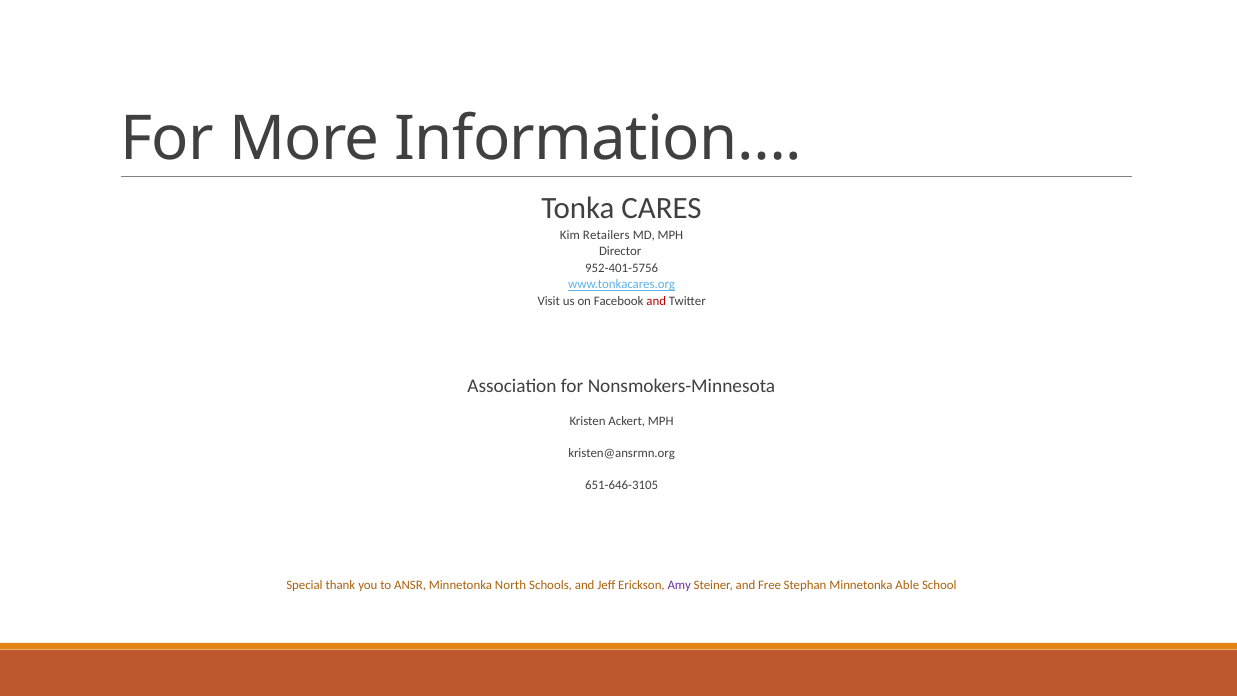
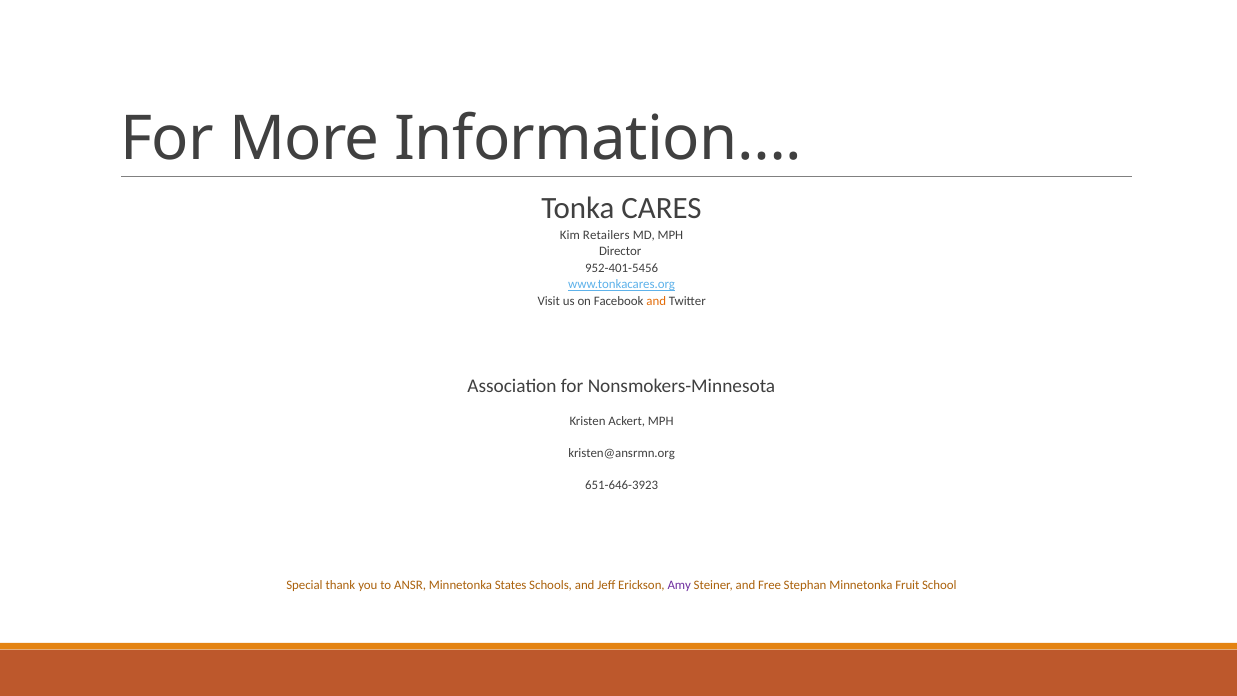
952-401-5756: 952-401-5756 -> 952-401-5456
and at (656, 301) colour: red -> orange
651-646-3105: 651-646-3105 -> 651-646-3923
North: North -> States
Able: Able -> Fruit
